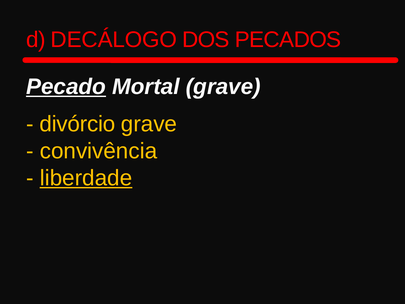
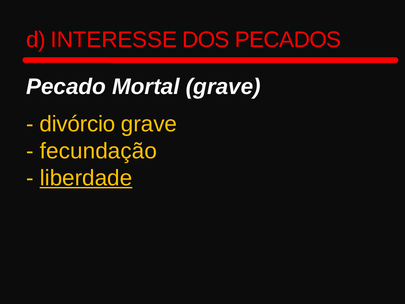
DECÁLOGO: DECÁLOGO -> INTERESSE
Pecado underline: present -> none
convivência: convivência -> fecundação
